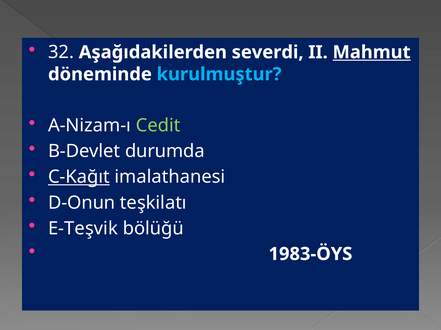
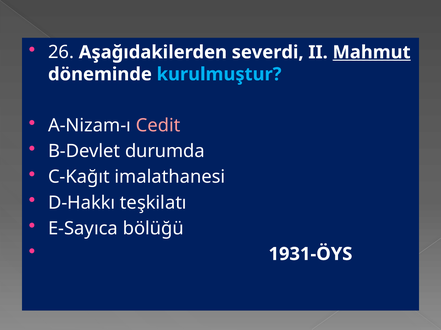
32: 32 -> 26
Cedit colour: light green -> pink
C-Kağıt underline: present -> none
D-Onun: D-Onun -> D-Hakkı
E-Teşvik: E-Teşvik -> E-Sayıca
1983-ÖYS: 1983-ÖYS -> 1931-ÖYS
